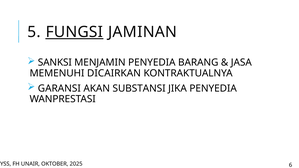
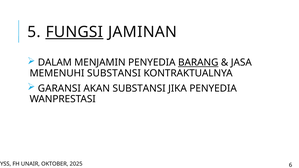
SANKSI: SANKSI -> DALAM
BARANG underline: none -> present
MEMENUHI DICAIRKAN: DICAIRKAN -> SUBSTANSI
